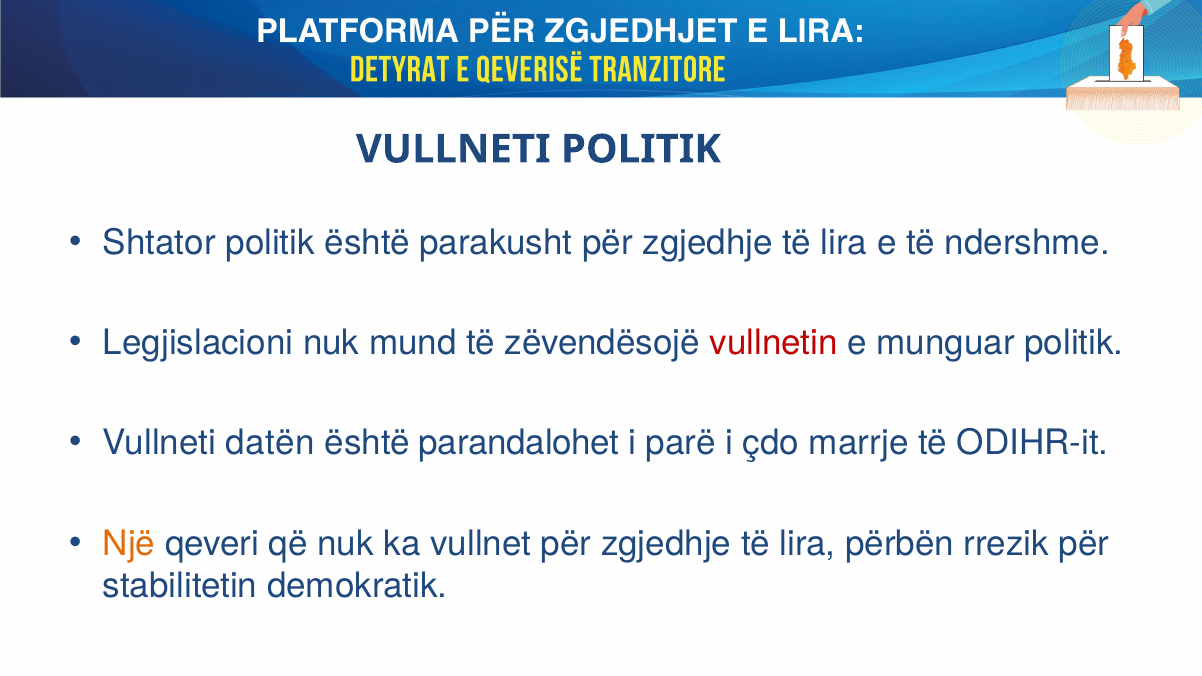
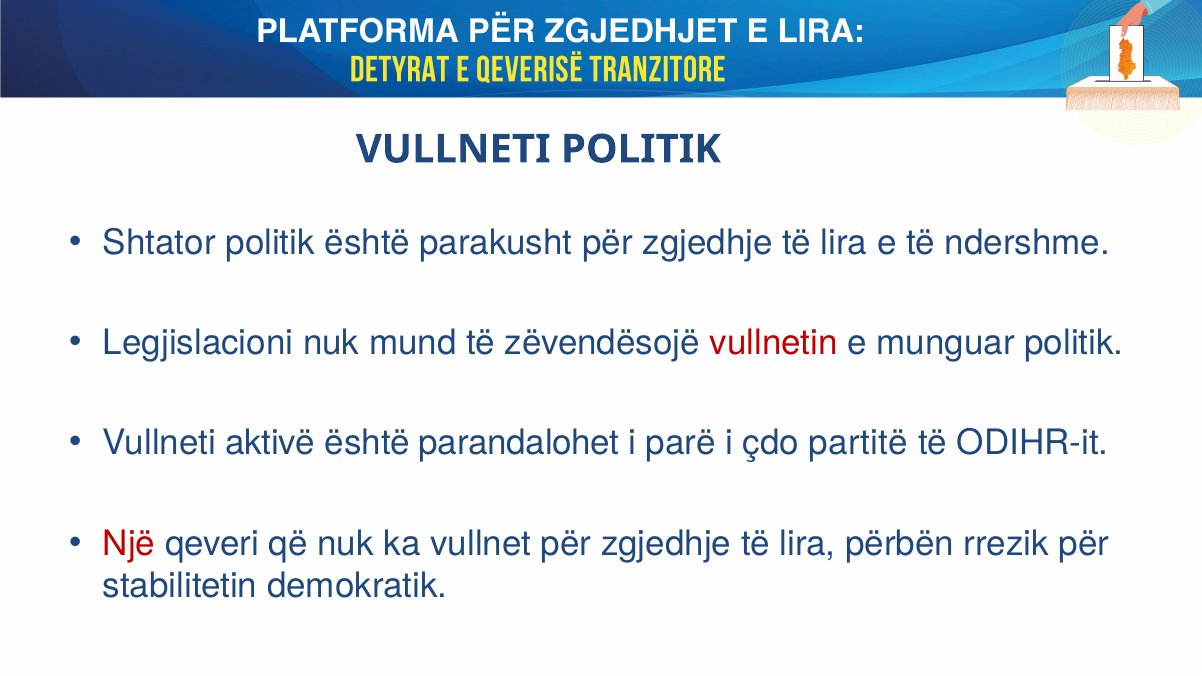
datën: datën -> aktivë
marrje: marrje -> partitë
Një colour: orange -> red
